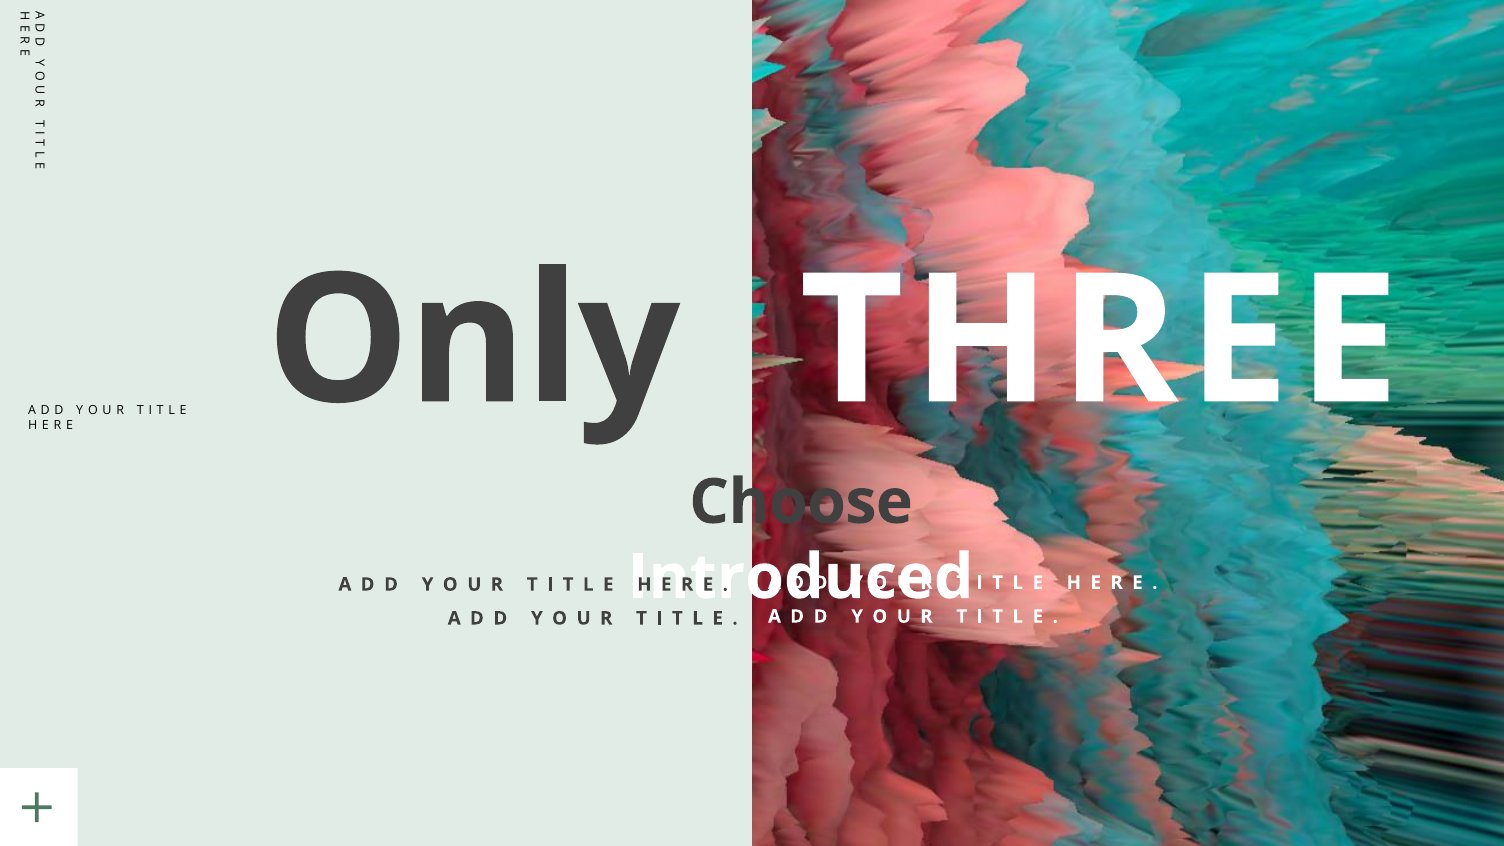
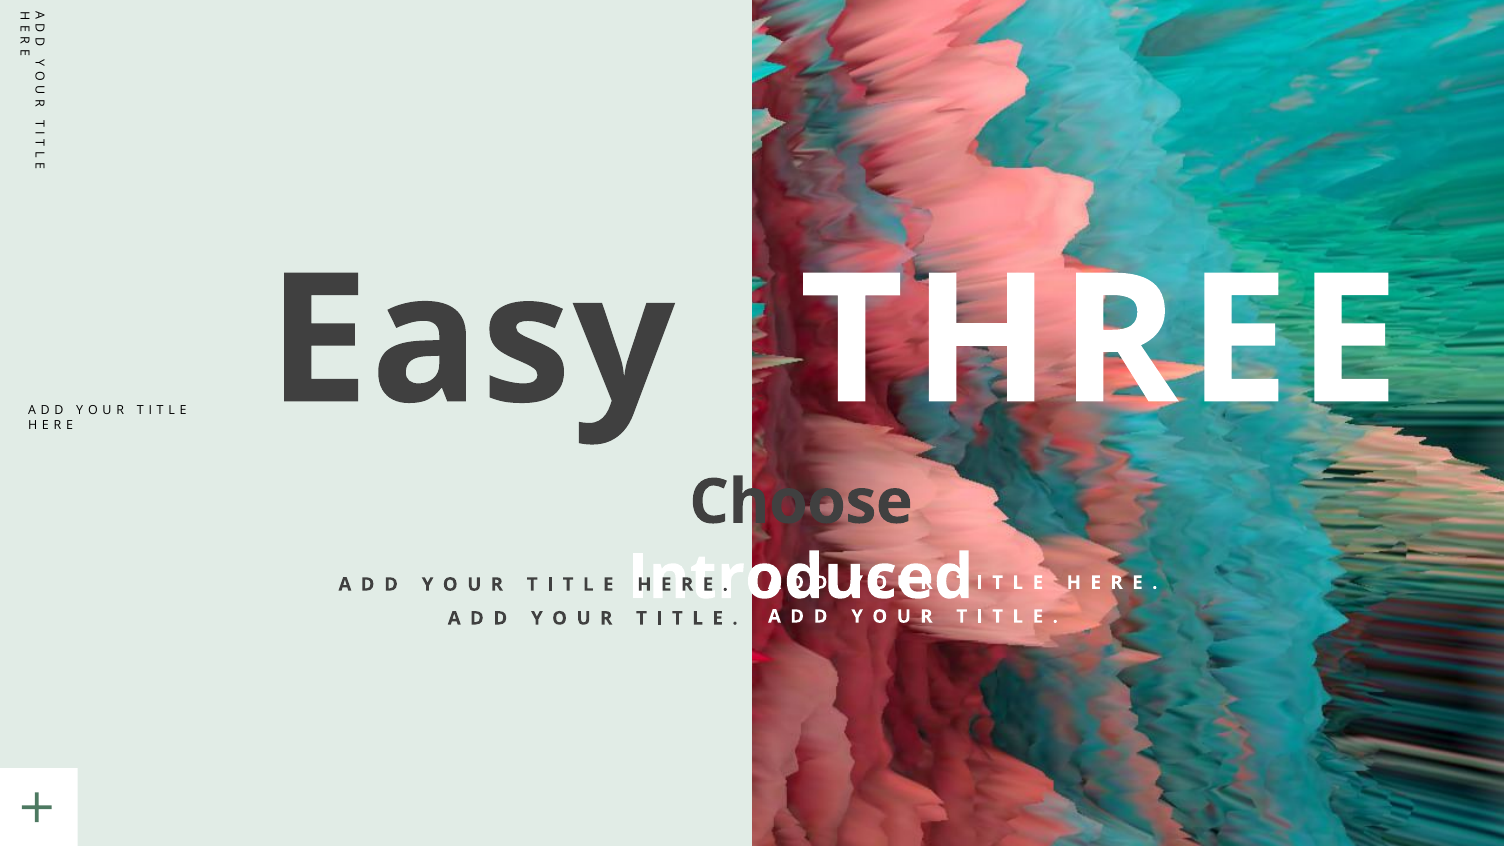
Only: Only -> Easy
